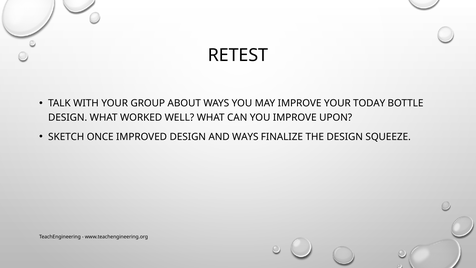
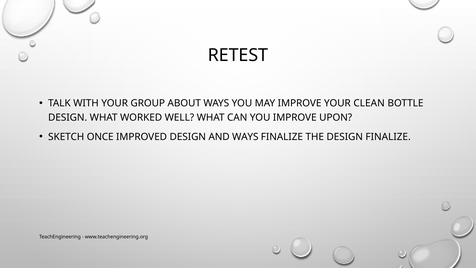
TODAY: TODAY -> CLEAN
DESIGN SQUEEZE: SQUEEZE -> FINALIZE
